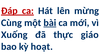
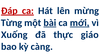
Cùng: Cùng -> Từng
mới underline: none -> present
hoạt: hoạt -> càng
